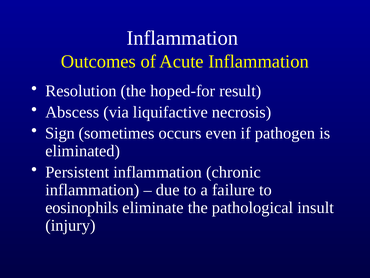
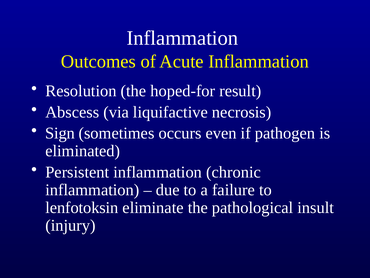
eosinophils: eosinophils -> lenfotoksin
